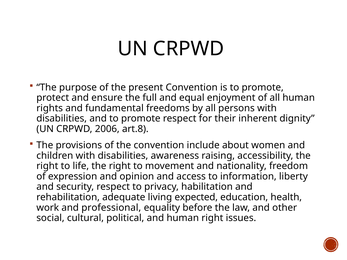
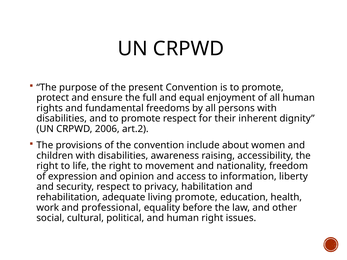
art.8: art.8 -> art.2
living expected: expected -> promote
